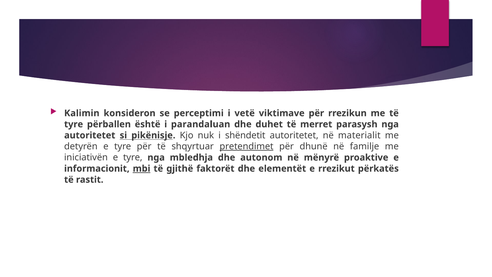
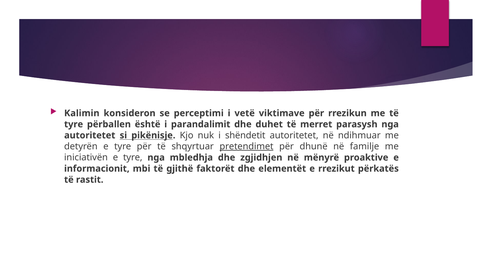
parandaluan: parandaluan -> parandalimit
materialit: materialit -> ndihmuar
autonom: autonom -> zgjidhjen
mbi underline: present -> none
